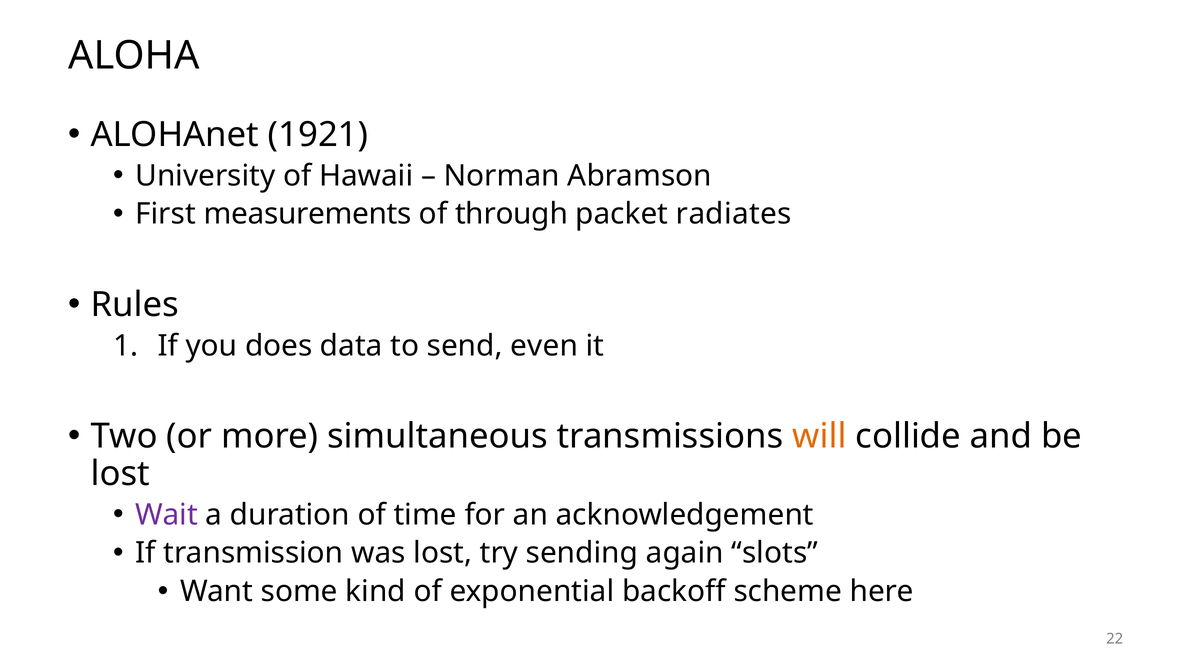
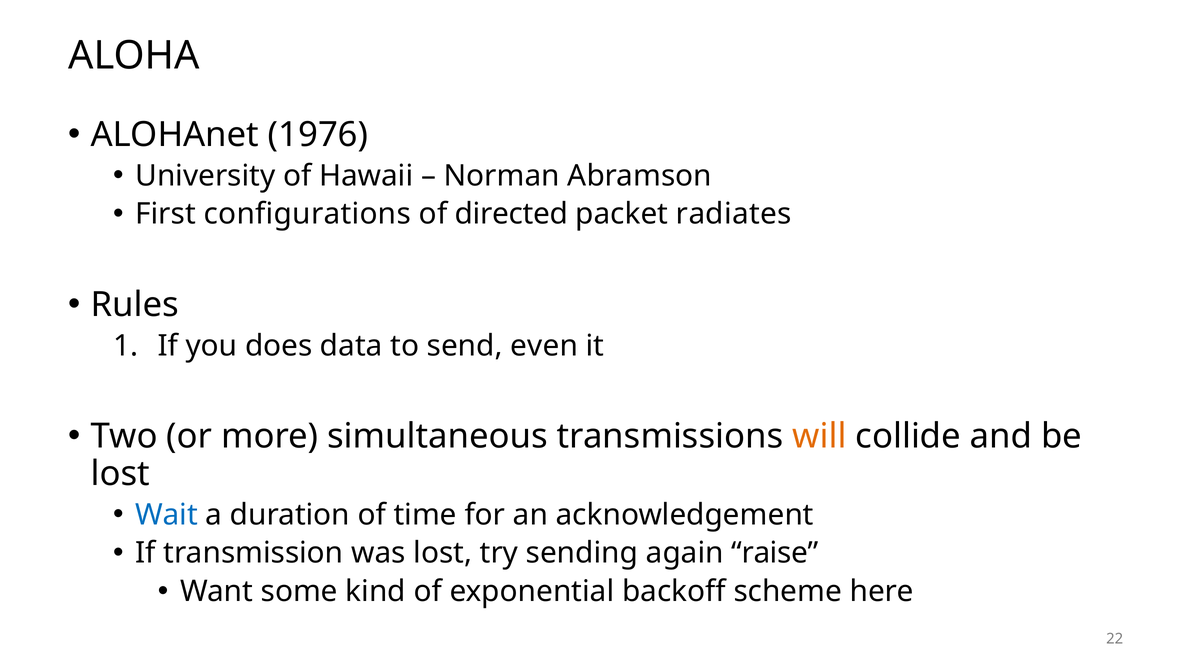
1921: 1921 -> 1976
measurements: measurements -> configurations
through: through -> directed
Wait colour: purple -> blue
slots: slots -> raise
